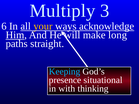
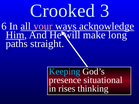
Multiply: Multiply -> Crooked
your colour: yellow -> pink
with: with -> rises
